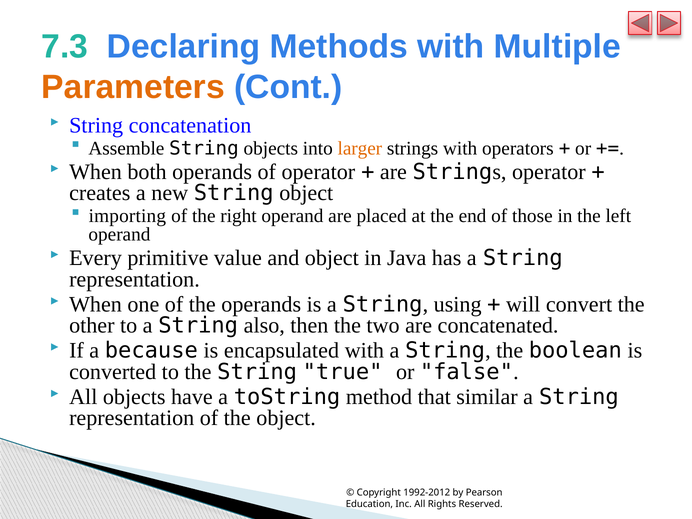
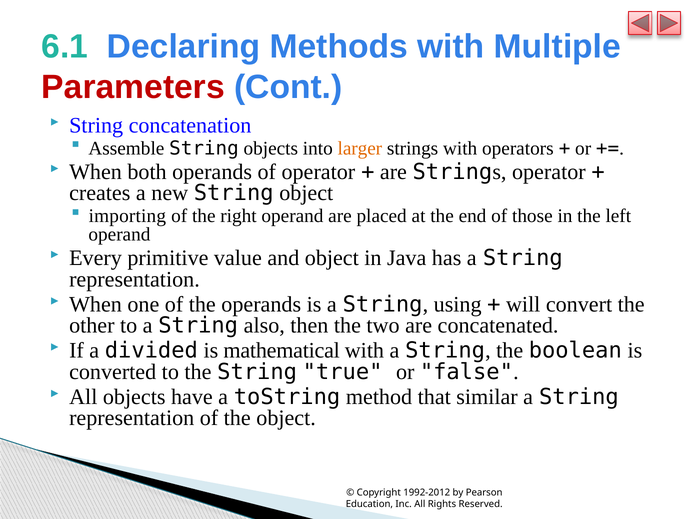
7.3: 7.3 -> 6.1
Parameters colour: orange -> red
because: because -> divided
encapsulated: encapsulated -> mathematical
